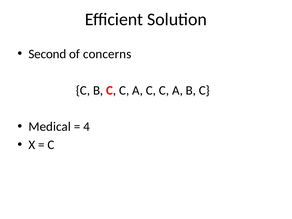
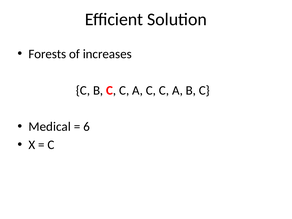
Second: Second -> Forests
concerns: concerns -> increases
4: 4 -> 6
